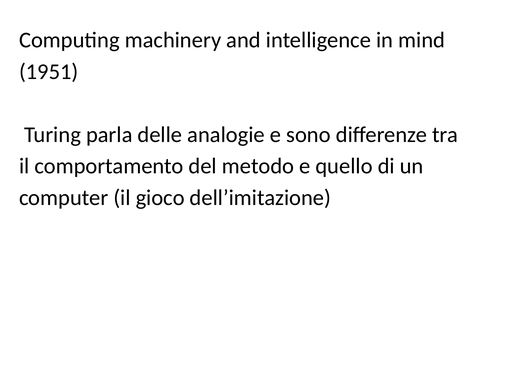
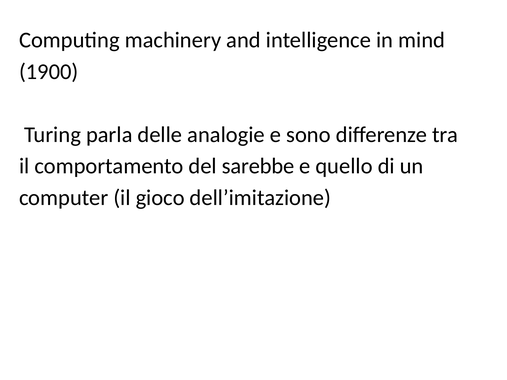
1951: 1951 -> 1900
metodo: metodo -> sarebbe
